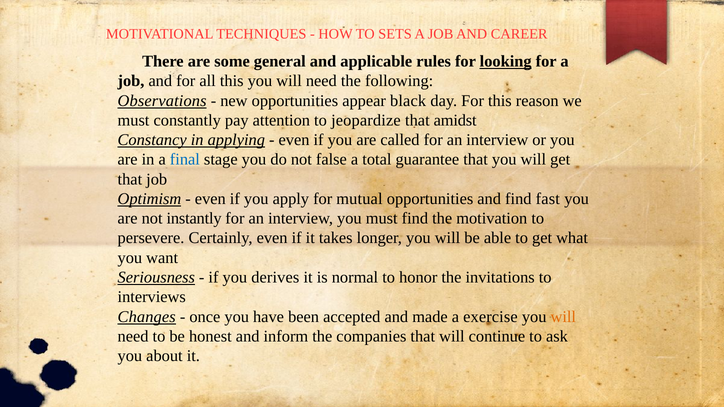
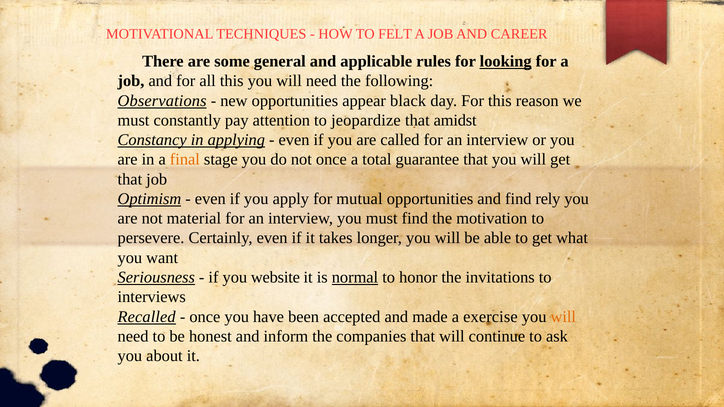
SETS: SETS -> FELT
final colour: blue -> orange
not false: false -> once
fast: fast -> rely
instantly: instantly -> material
derives: derives -> website
normal underline: none -> present
Changes: Changes -> Recalled
